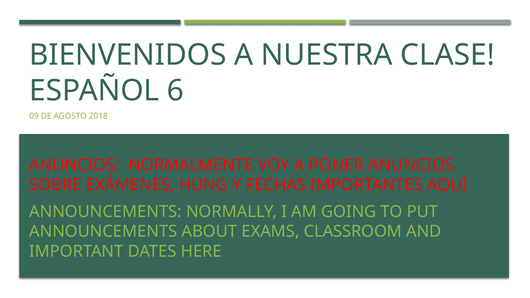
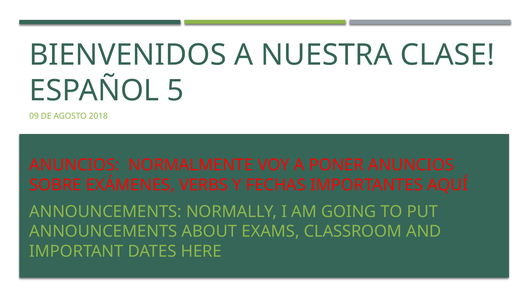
6: 6 -> 5
HUNG: HUNG -> VERBS
